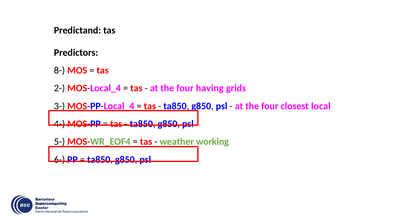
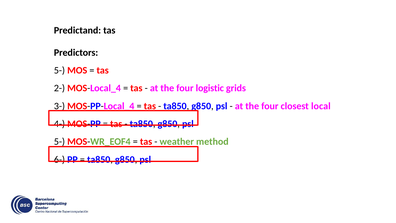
8- at (59, 70): 8- -> 5-
having: having -> logistic
working: working -> method
